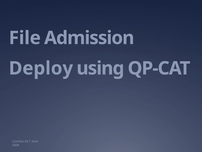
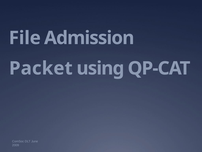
Deploy: Deploy -> Packet
